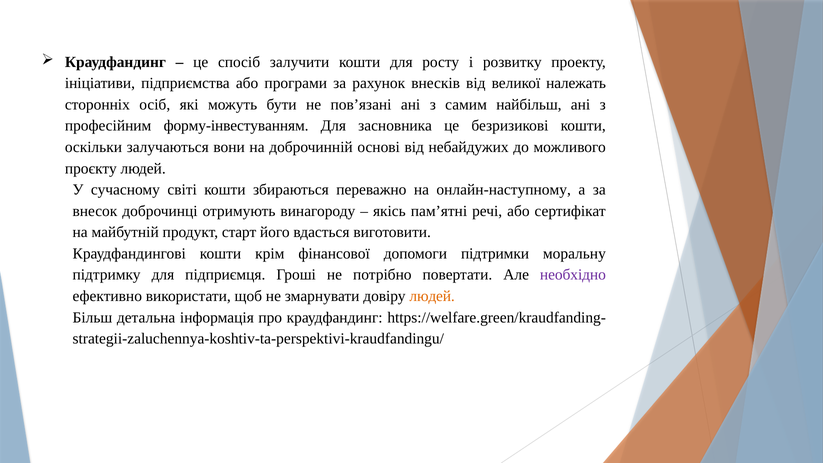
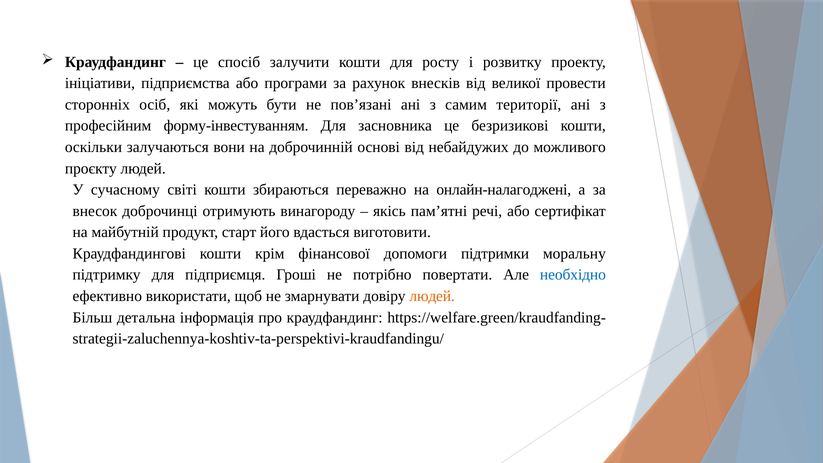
належать: належать -> провести
найбільш: найбільш -> території
онлайн-наступному: онлайн-наступному -> онлайн-налагоджені
необхідно colour: purple -> blue
